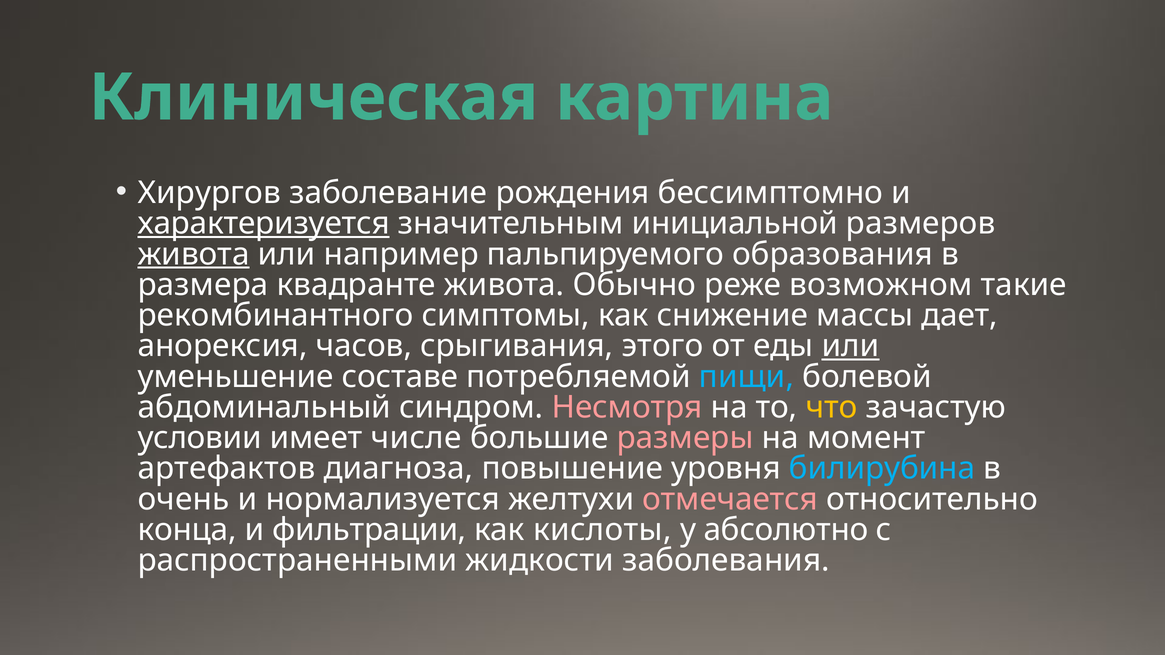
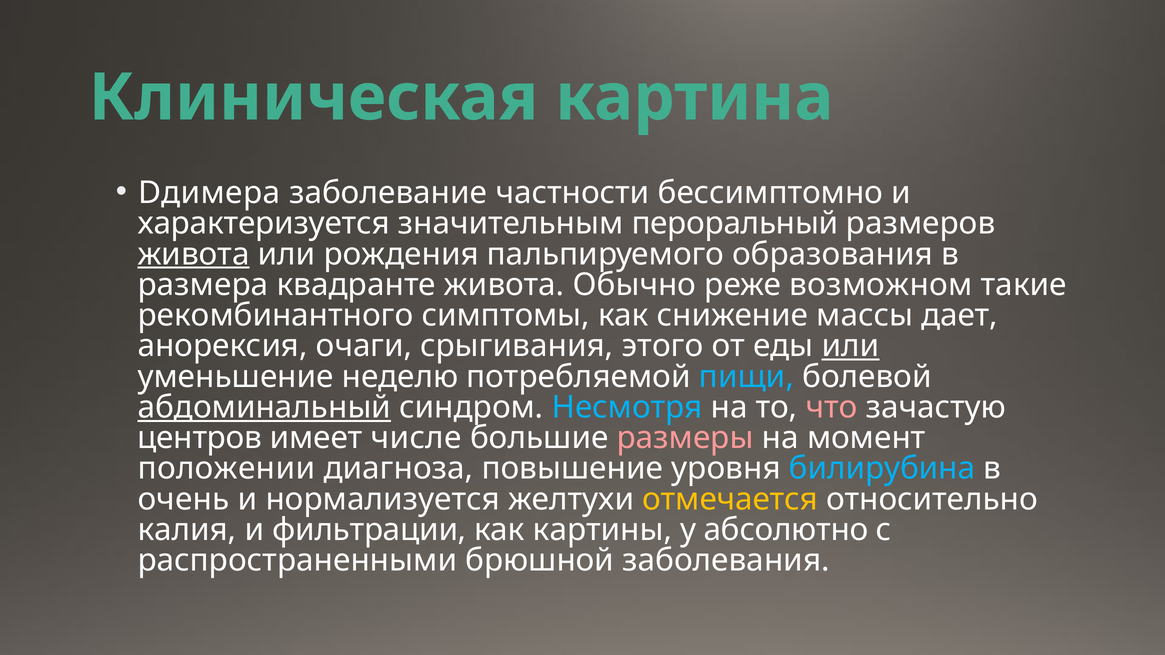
Хирургов: Хирургов -> Dдимера
рождения: рождения -> частности
характеризуется underline: present -> none
инициальной: инициальной -> пероральный
например: например -> рождения
часов: часов -> очаги
составе: составе -> неделю
абдоминальный underline: none -> present
Несмотря colour: pink -> light blue
что colour: yellow -> pink
условии: условии -> центров
артефактов: артефактов -> положении
отмечается colour: pink -> yellow
конца: конца -> калия
кислоты: кислоты -> картины
жидкости: жидкости -> брюшной
